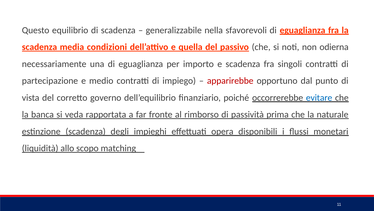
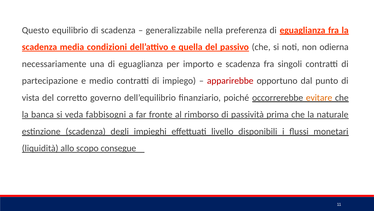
sfavorevoli: sfavorevoli -> preferenza
evitare colour: blue -> orange
rapportata: rapportata -> fabbisogni
opera: opera -> livello
matching: matching -> consegue
